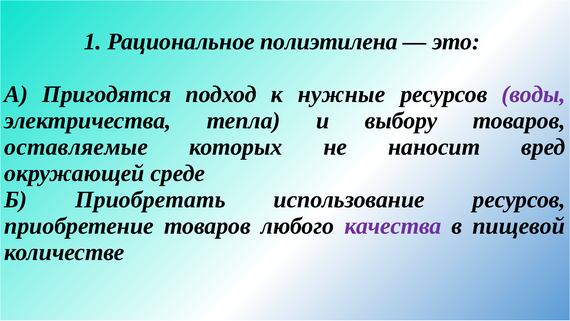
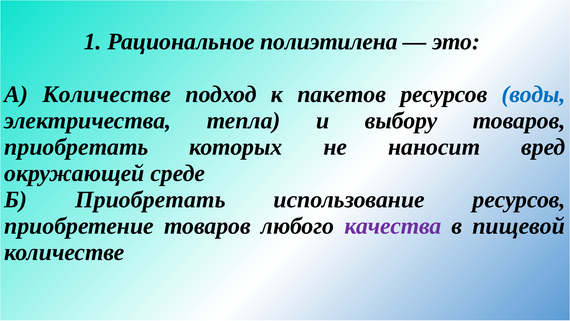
А Пригодятся: Пригодятся -> Количестве
нужные: нужные -> пакетов
воды colour: purple -> blue
оставляемые at (76, 147): оставляемые -> приобретать
